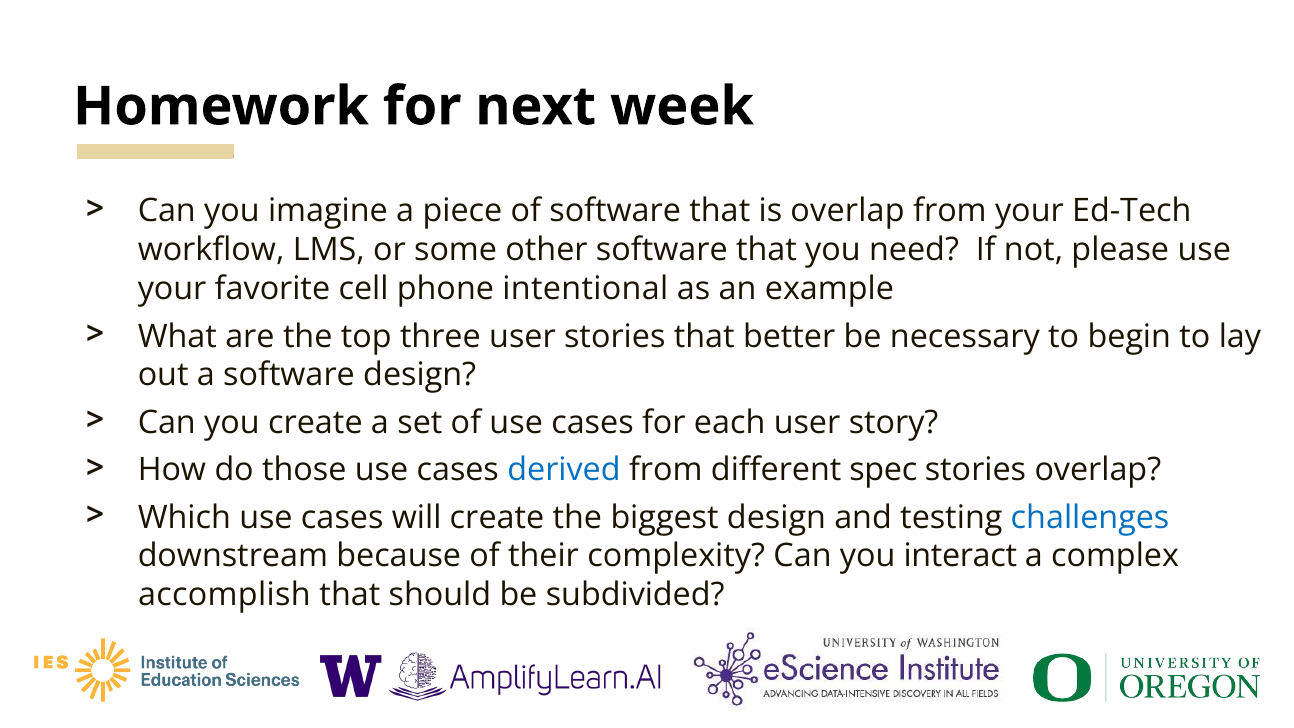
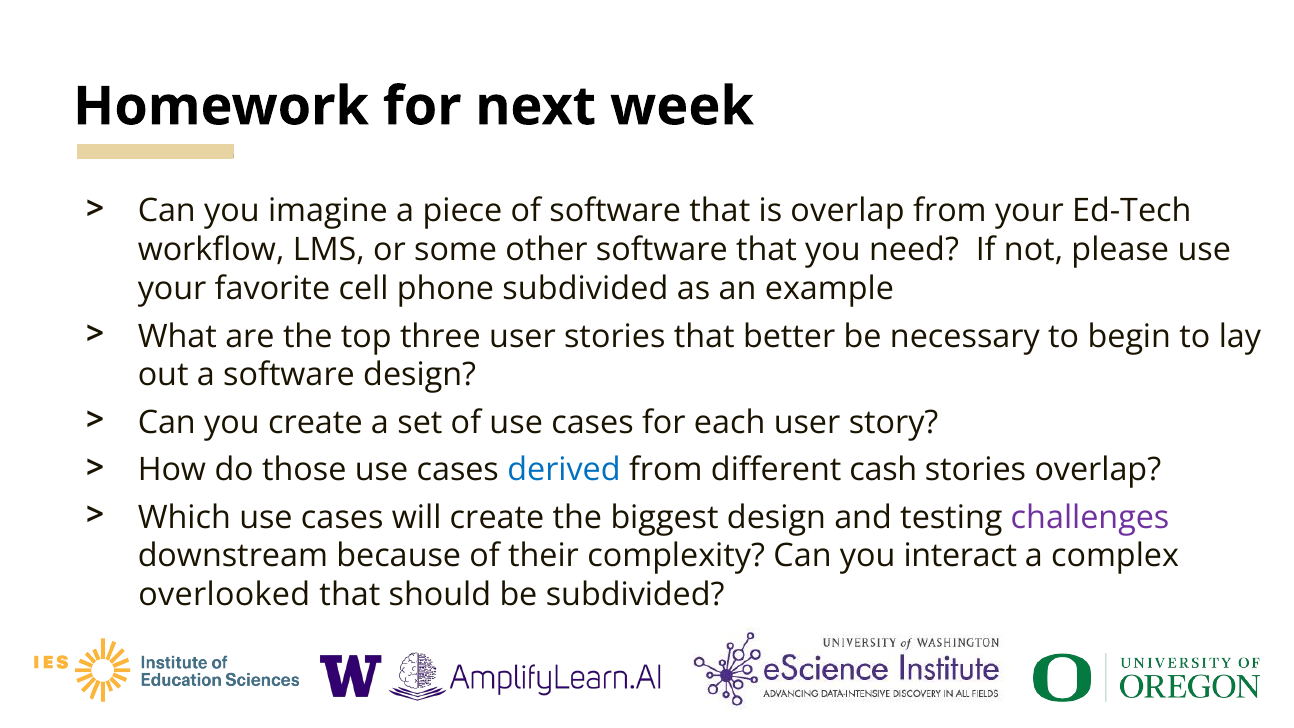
phone intentional: intentional -> subdivided
spec: spec -> cash
challenges colour: blue -> purple
accomplish: accomplish -> overlooked
